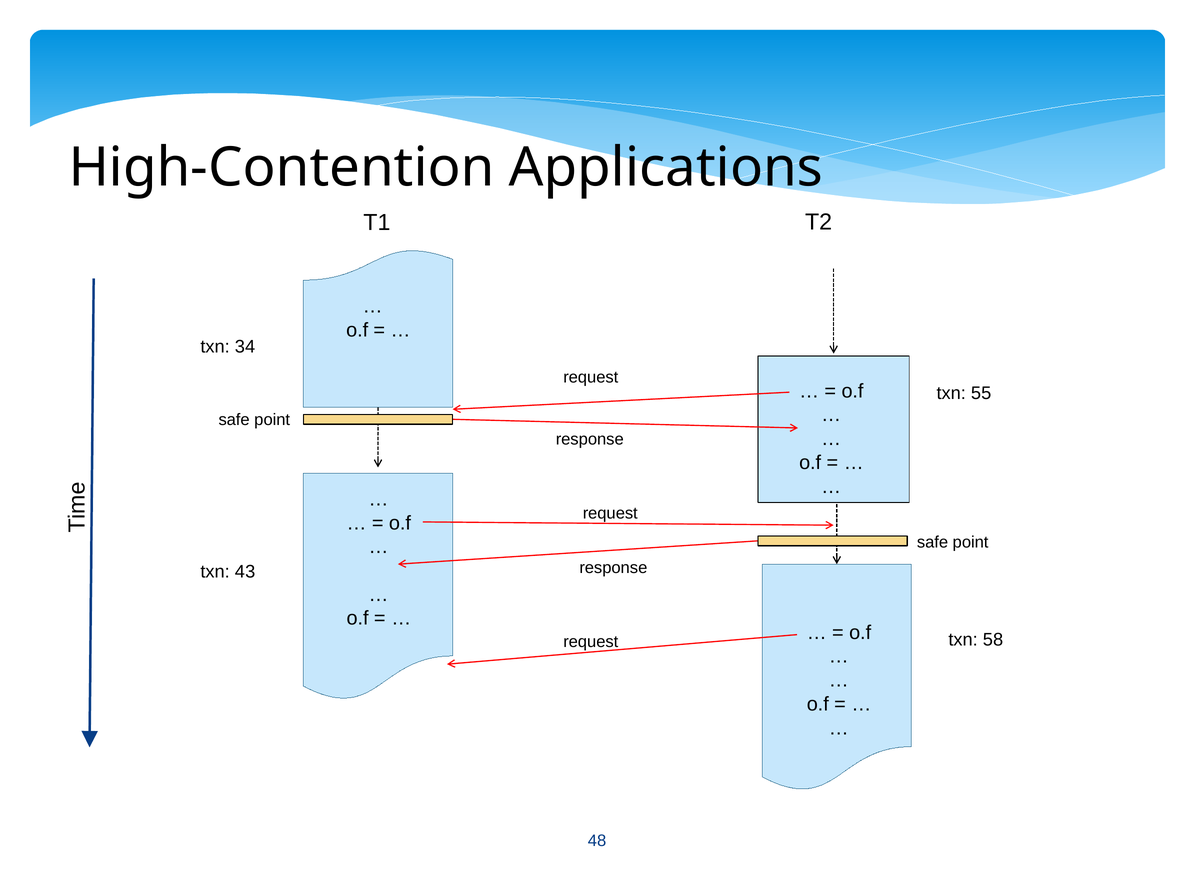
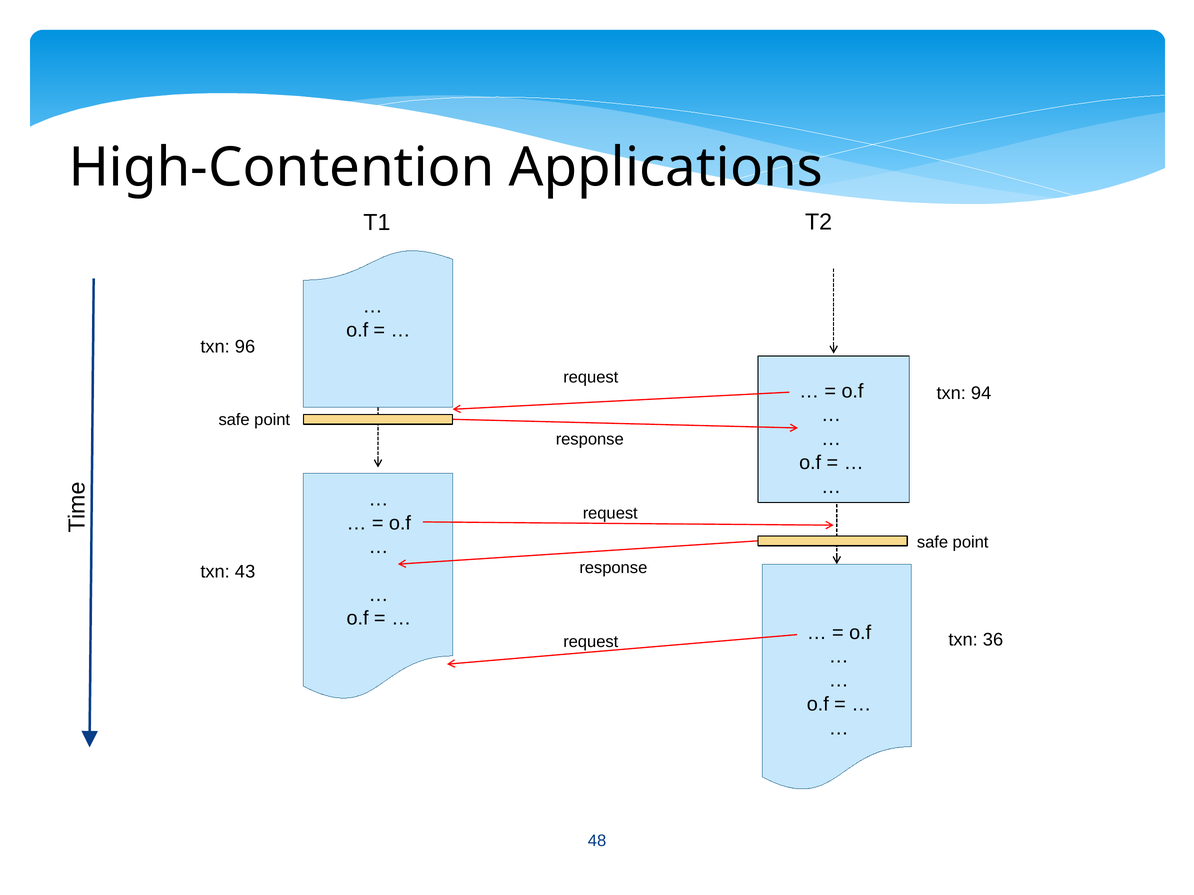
34: 34 -> 96
55: 55 -> 94
58: 58 -> 36
